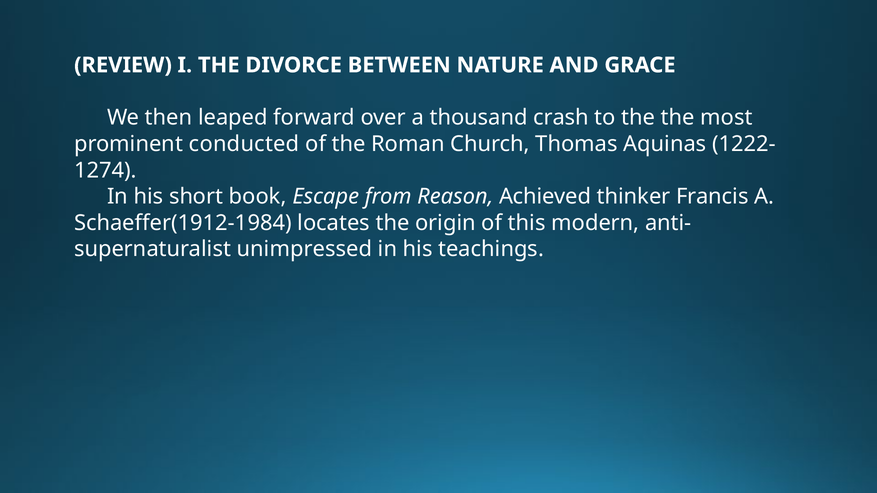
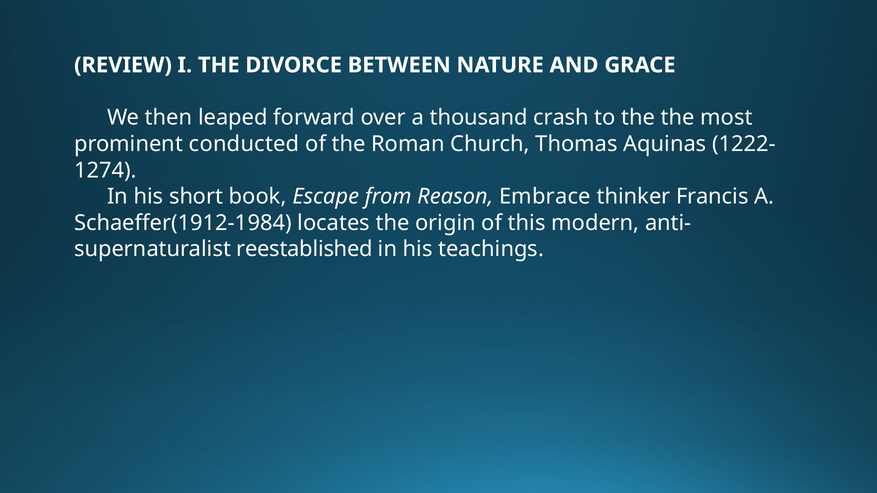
Achieved: Achieved -> Embrace
unimpressed: unimpressed -> reestablished
